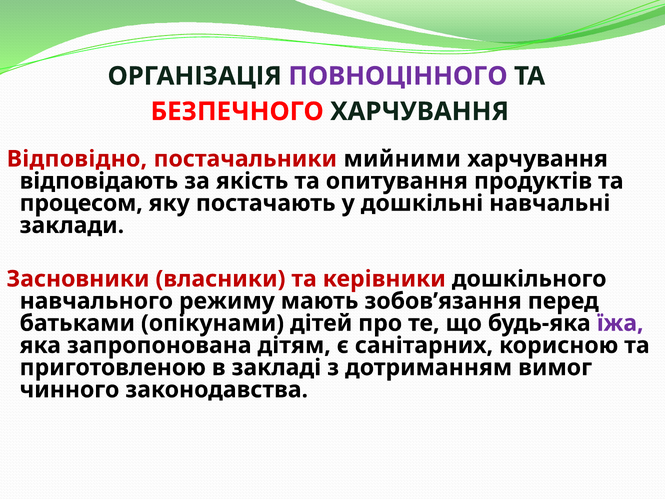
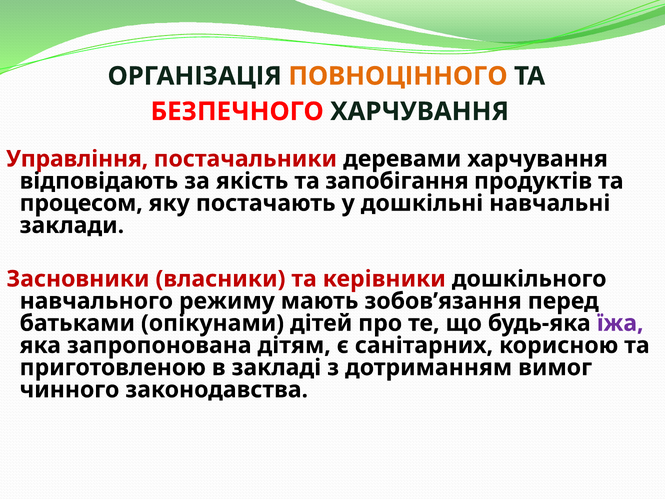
ПОВНОЦІННОГО colour: purple -> orange
Відповідно: Відповідно -> Управління
мийними: мийними -> деревами
опитування: опитування -> запобігання
